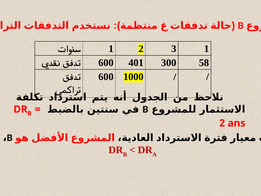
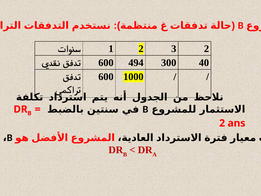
3 1: 1 -> 2
401: 401 -> 494
58: 58 -> 40
